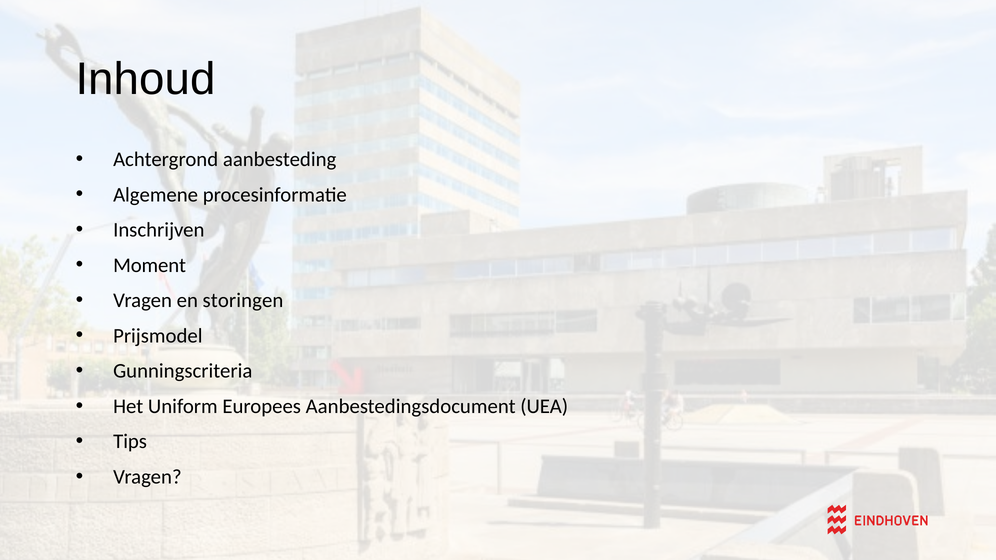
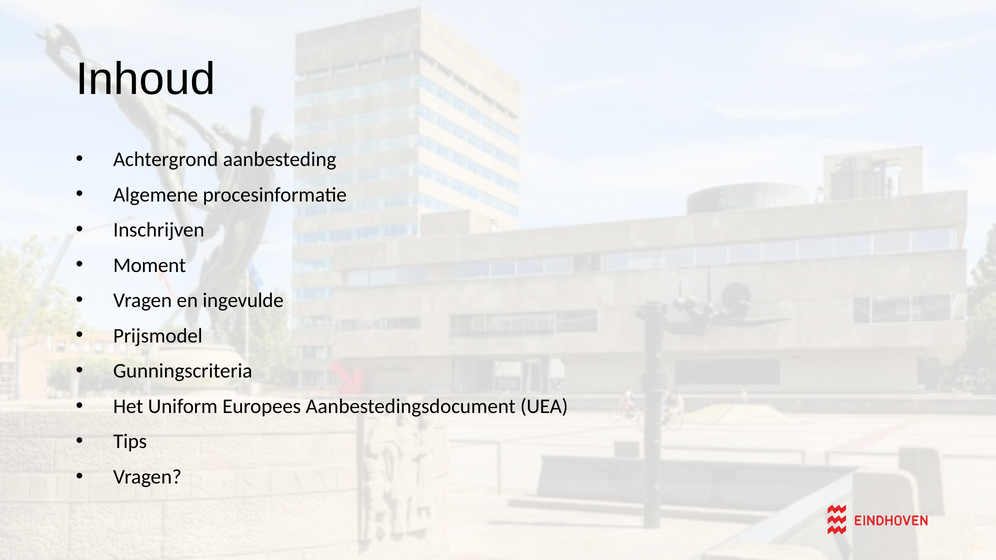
storingen: storingen -> ingevulde
